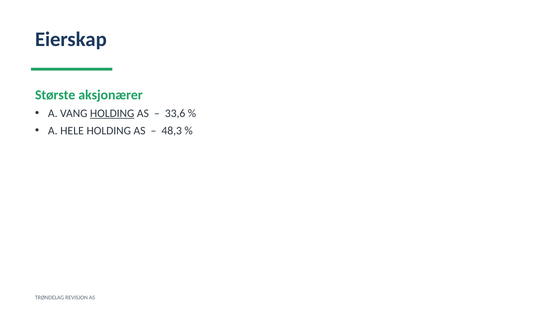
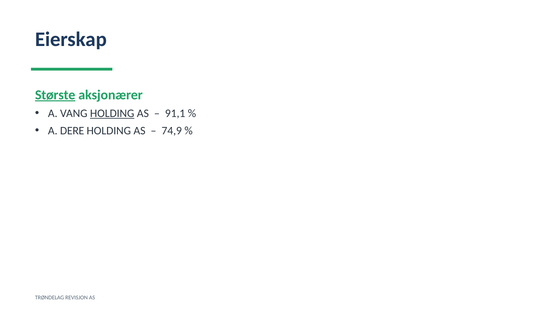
Største underline: none -> present
33,6: 33,6 -> 91,1
HELE: HELE -> DERE
48,3: 48,3 -> 74,9
